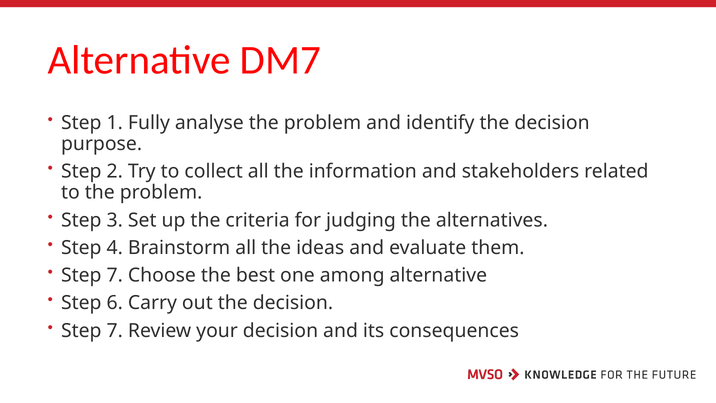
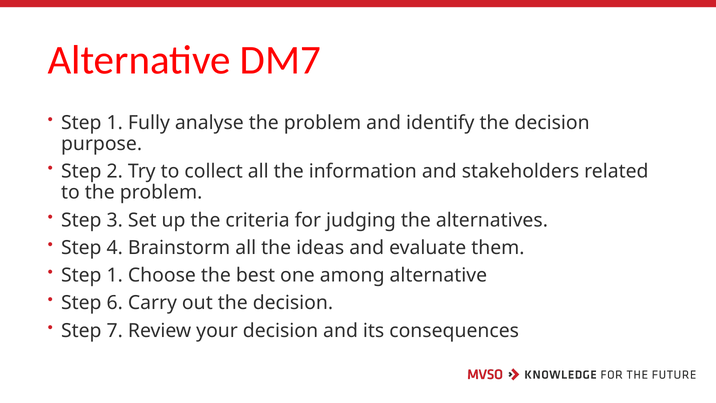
7 at (115, 275): 7 -> 1
